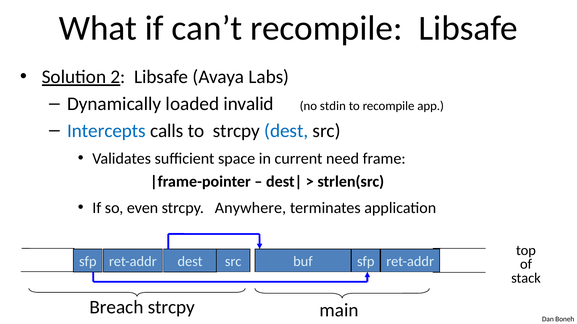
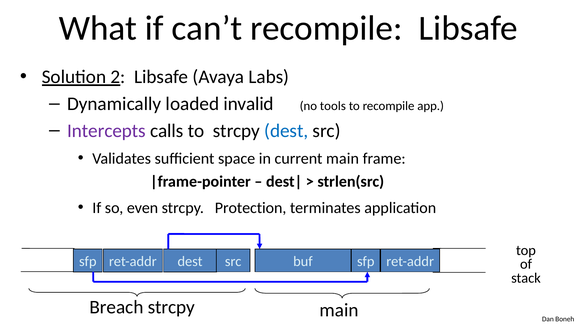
stdin: stdin -> tools
Intercepts colour: blue -> purple
current need: need -> main
Anywhere: Anywhere -> Protection
